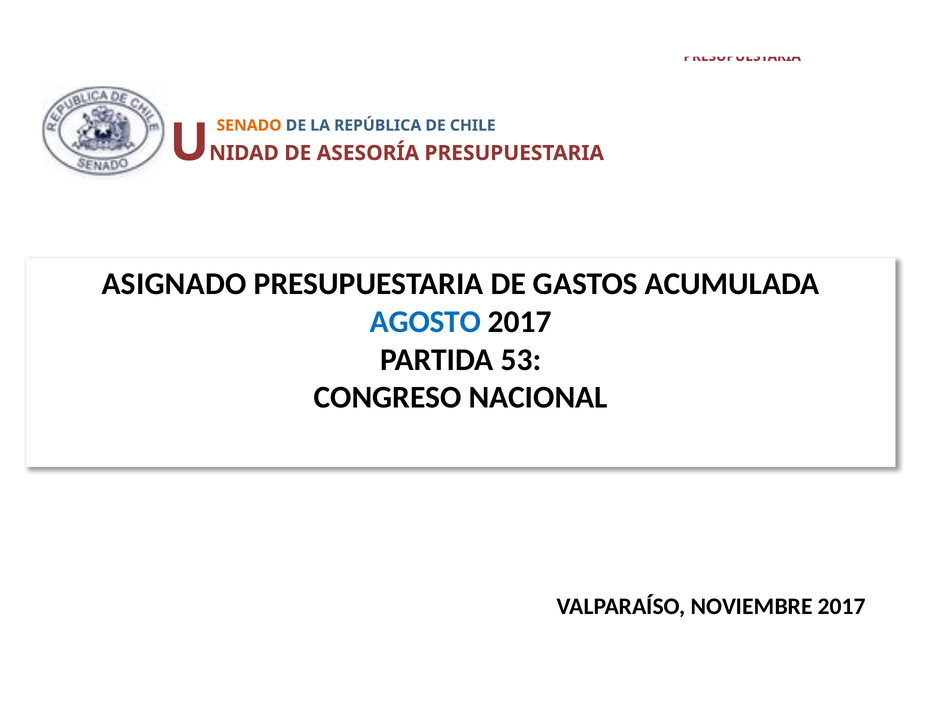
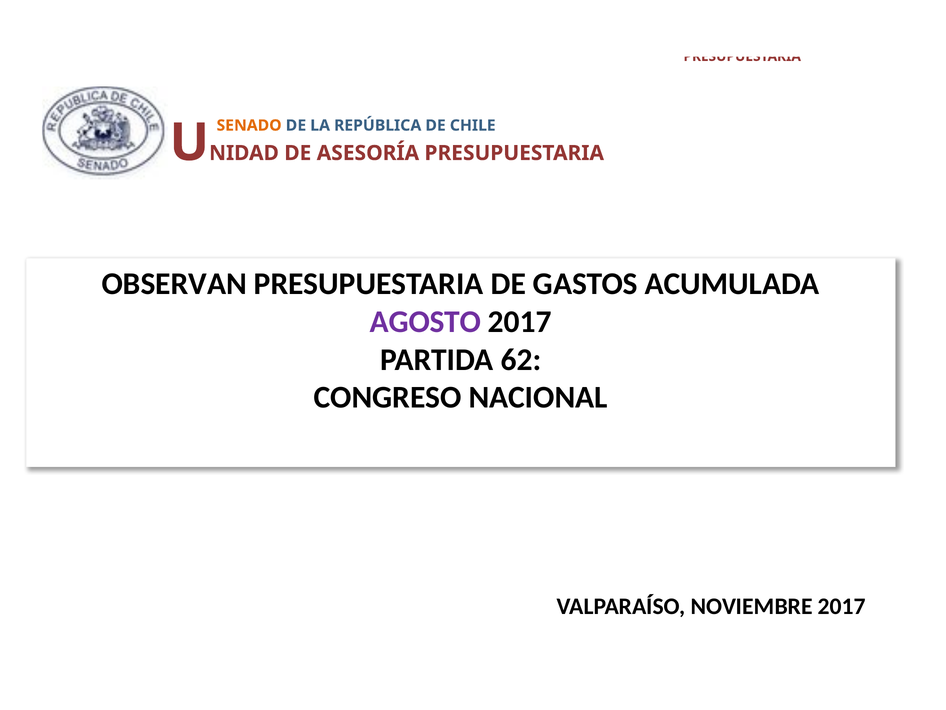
ASIGNADO: ASIGNADO -> OBSERVAN
AGOSTO colour: blue -> purple
53: 53 -> 62
